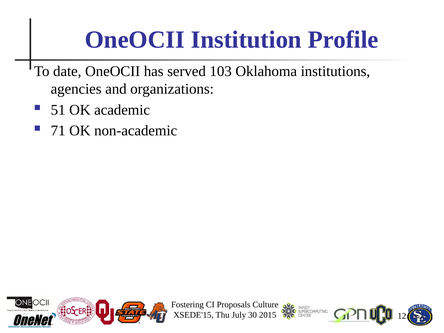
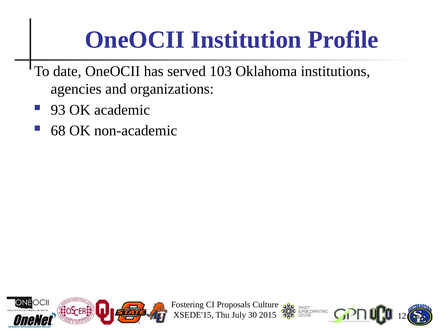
51: 51 -> 93
71: 71 -> 68
